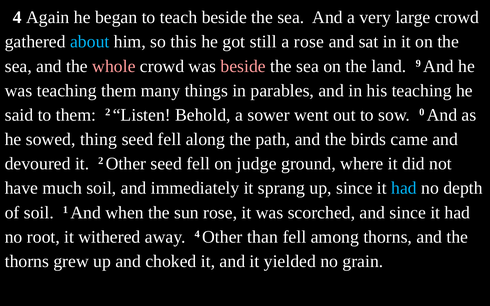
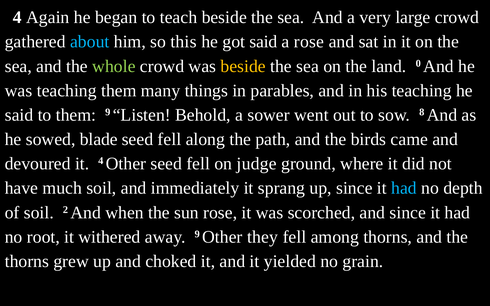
got still: still -> said
whole colour: pink -> light green
beside at (243, 66) colour: pink -> yellow
9: 9 -> 0
them 2: 2 -> 9
0: 0 -> 8
thing: thing -> blade
it 2: 2 -> 4
1: 1 -> 2
away 4: 4 -> 9
than: than -> they
